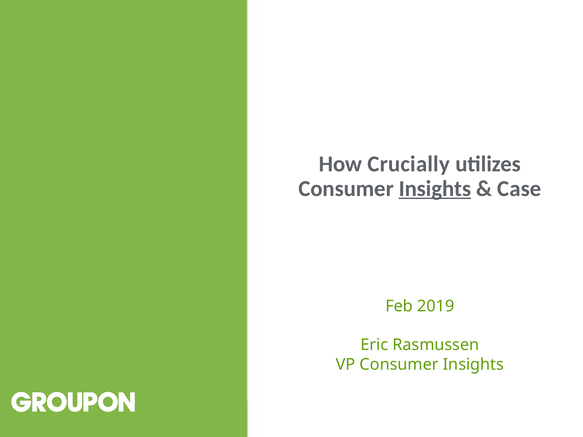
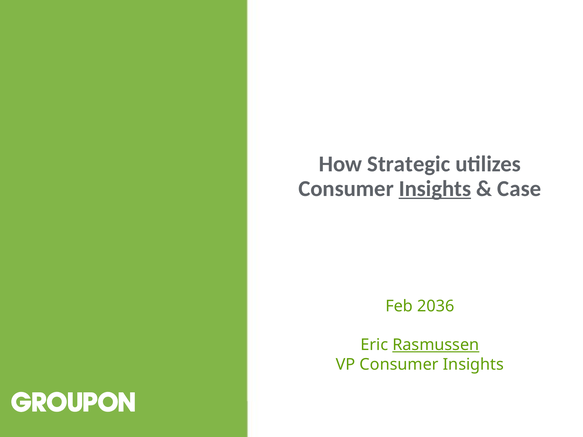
Crucially: Crucially -> Strategic
2019: 2019 -> 2036
Rasmussen underline: none -> present
